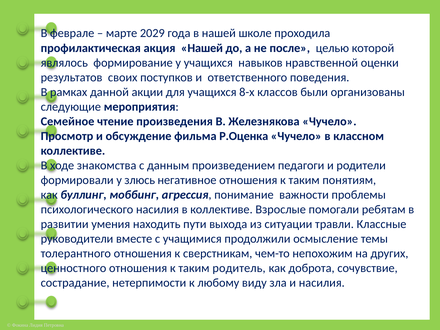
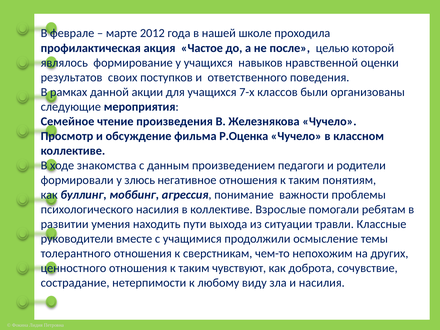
2029: 2029 -> 2012
акция Нашей: Нашей -> Частое
8-х: 8-х -> 7-х
родитель: родитель -> чувствуют
